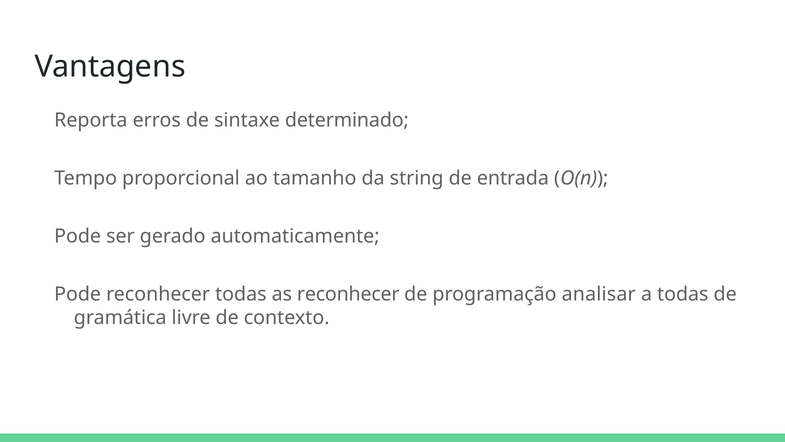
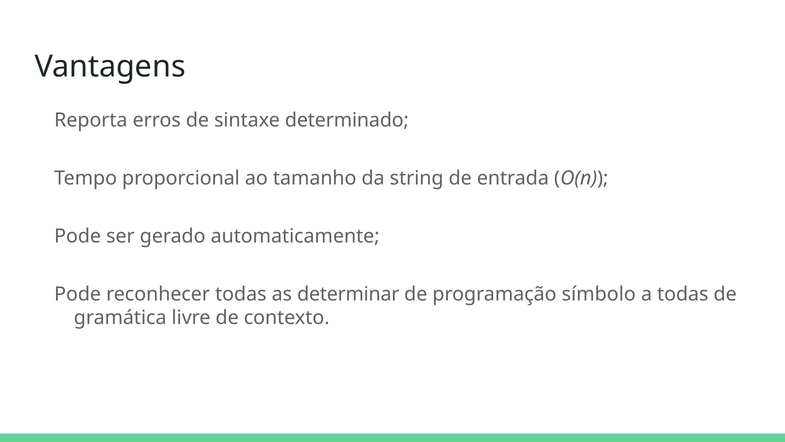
as reconhecer: reconhecer -> determinar
analisar: analisar -> símbolo
